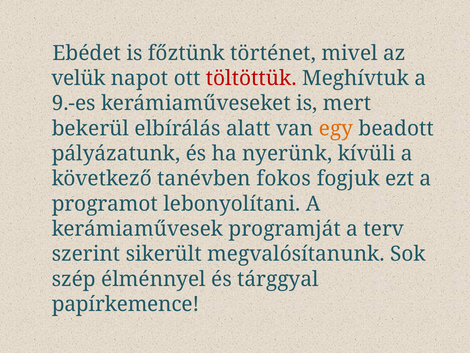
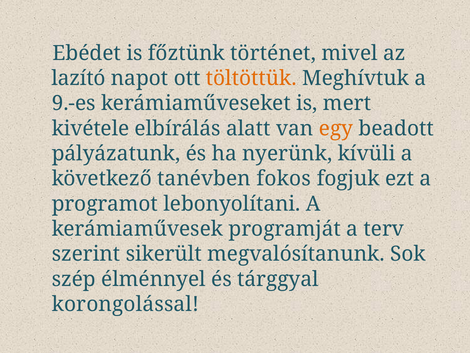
velük: velük -> lazító
töltöttük colour: red -> orange
bekerül: bekerül -> kivétele
papírkemence: papírkemence -> korongolással
